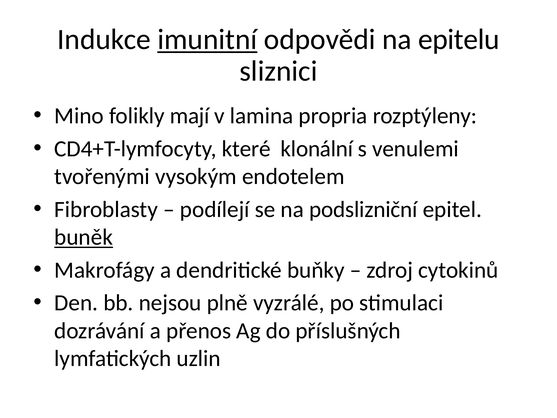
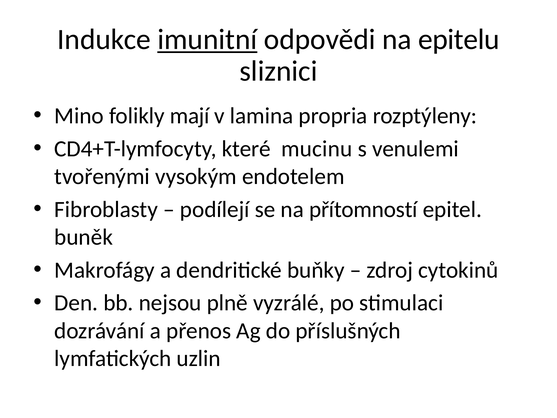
klonální: klonální -> mucinu
podslizniční: podslizniční -> přítomností
buněk underline: present -> none
